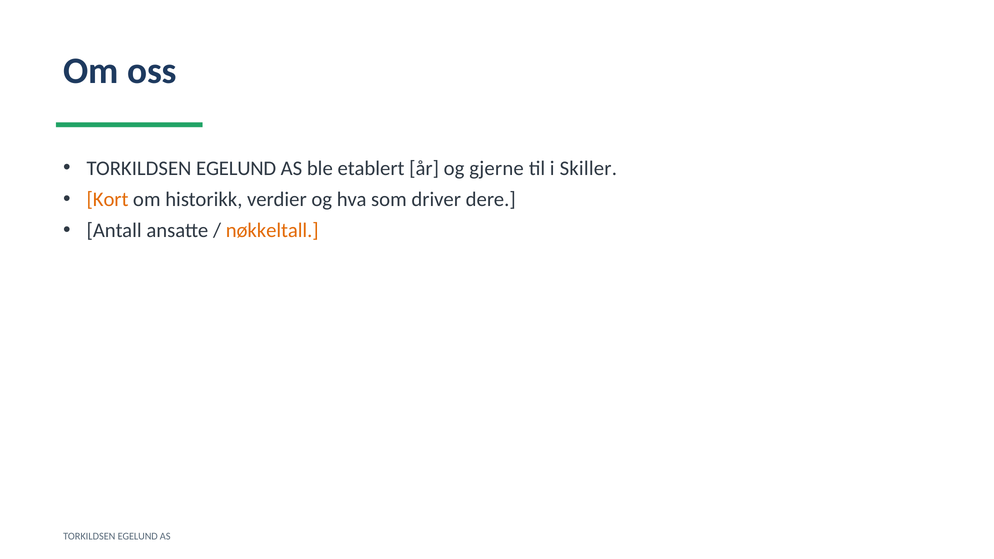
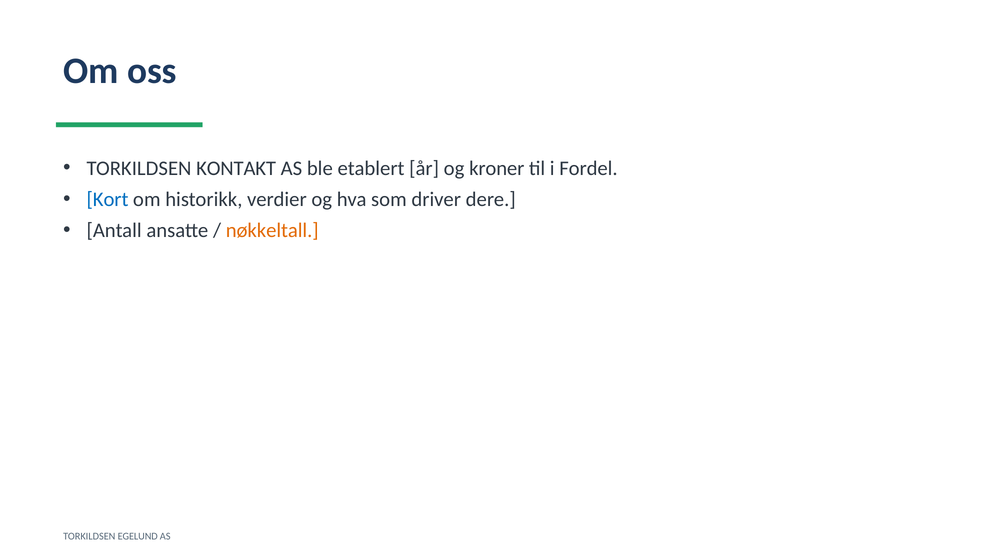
EGELUND at (236, 168): EGELUND -> KONTAKT
gjerne: gjerne -> kroner
Skiller: Skiller -> Fordel
Kort colour: orange -> blue
